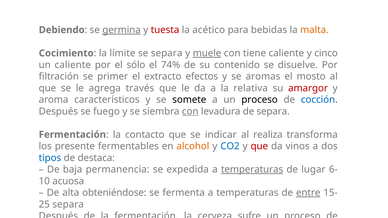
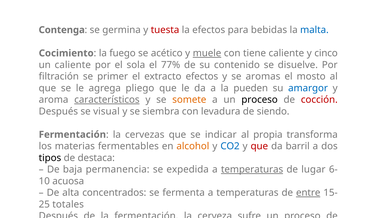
Debiendo: Debiendo -> Contenga
germina underline: present -> none
la acético: acético -> efectos
malta colour: orange -> blue
límite: límite -> fuego
se separa: separa -> acético
sólo: sólo -> sola
74%: 74% -> 77%
través: través -> pliego
relativa: relativa -> pueden
amargor colour: red -> blue
característicos underline: none -> present
somete colour: black -> orange
cocción colour: blue -> red
fuego: fuego -> visual
con at (190, 111) underline: present -> none
de separa: separa -> siendo
contacto: contacto -> cervezas
realiza: realiza -> propia
presente: presente -> materias
vinos: vinos -> barril
tipos colour: blue -> black
obteniéndose: obteniéndose -> concentrados
separa at (68, 205): separa -> totales
